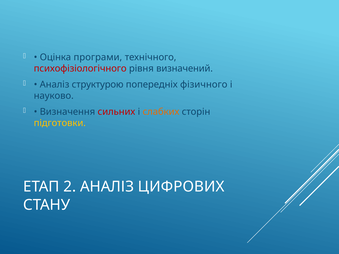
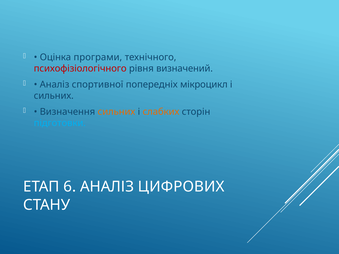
структурою: структурою -> спортивної
фізичного: фізичного -> мікроцикл
науково at (54, 96): науково -> сильних
сильних at (116, 112) colour: red -> orange
підготовки colour: yellow -> light blue
2: 2 -> 6
